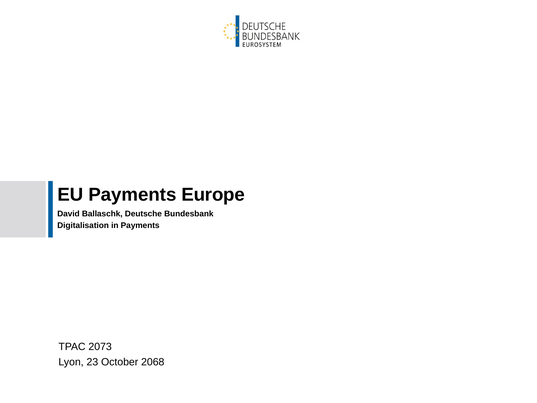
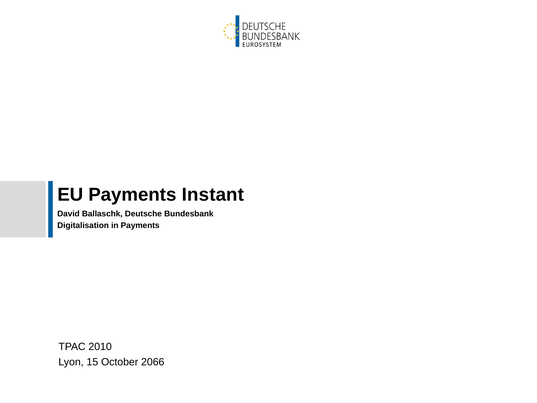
Europe: Europe -> Instant
2073: 2073 -> 2010
23: 23 -> 15
2068: 2068 -> 2066
